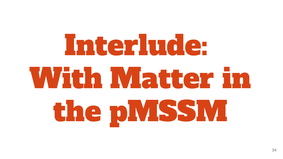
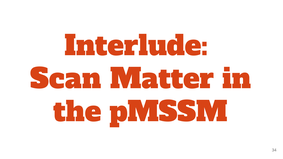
With: With -> Scan
